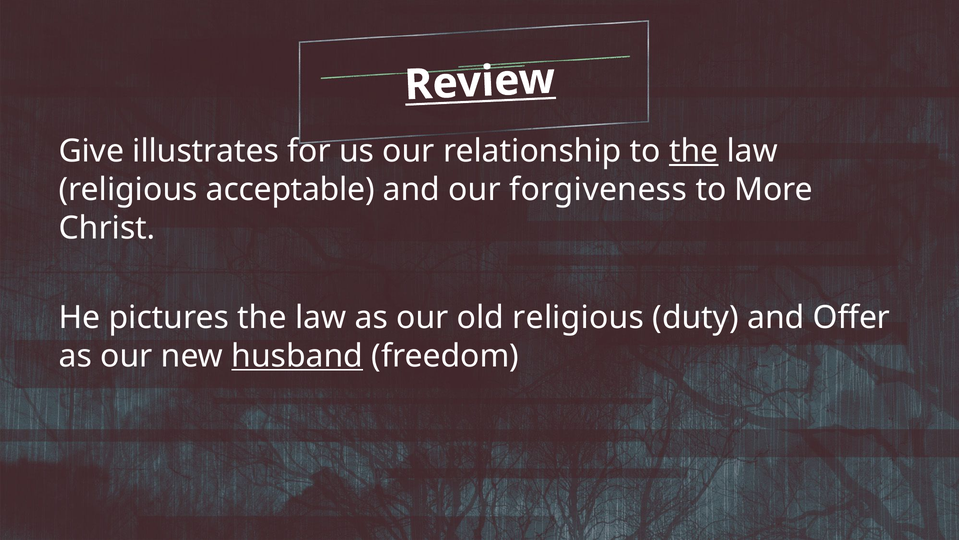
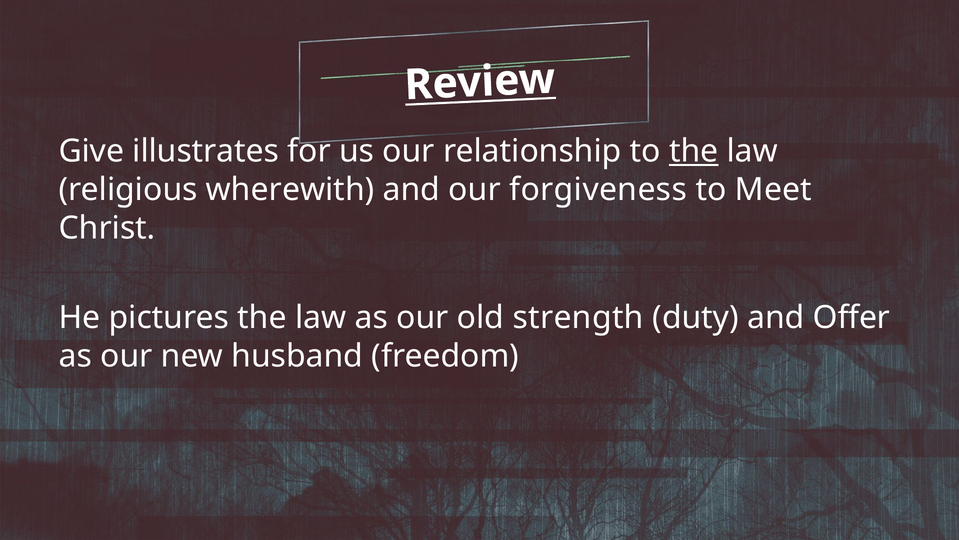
acceptable: acceptable -> wherewith
More: More -> Meet
old religious: religious -> strength
husband underline: present -> none
